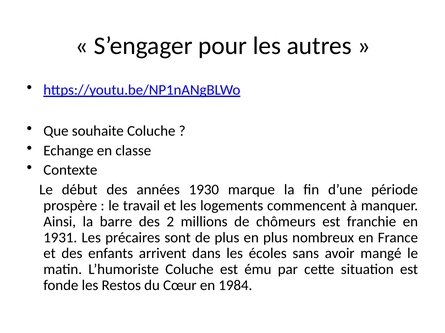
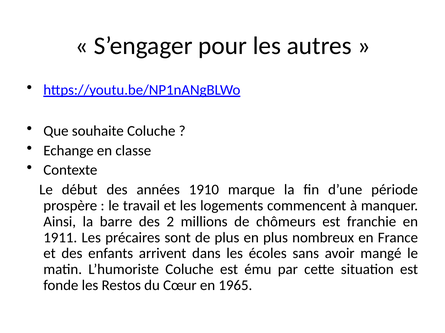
1930: 1930 -> 1910
1931: 1931 -> 1911
1984: 1984 -> 1965
